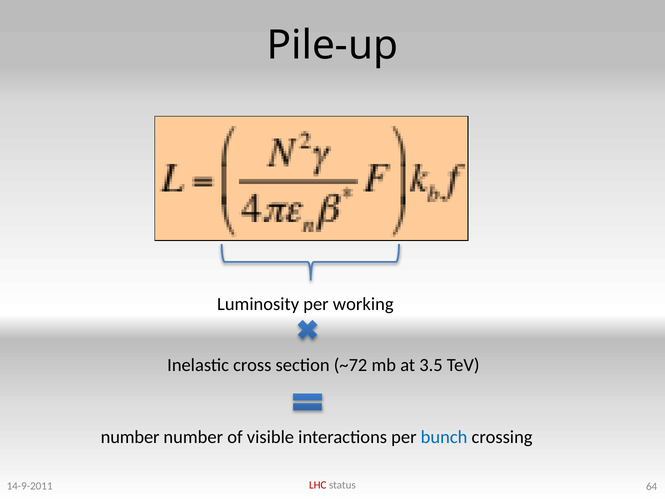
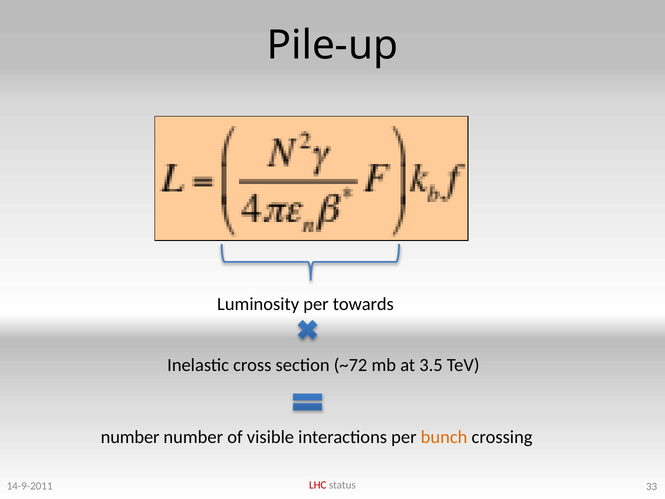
working: working -> towards
bunch colour: blue -> orange
64: 64 -> 33
